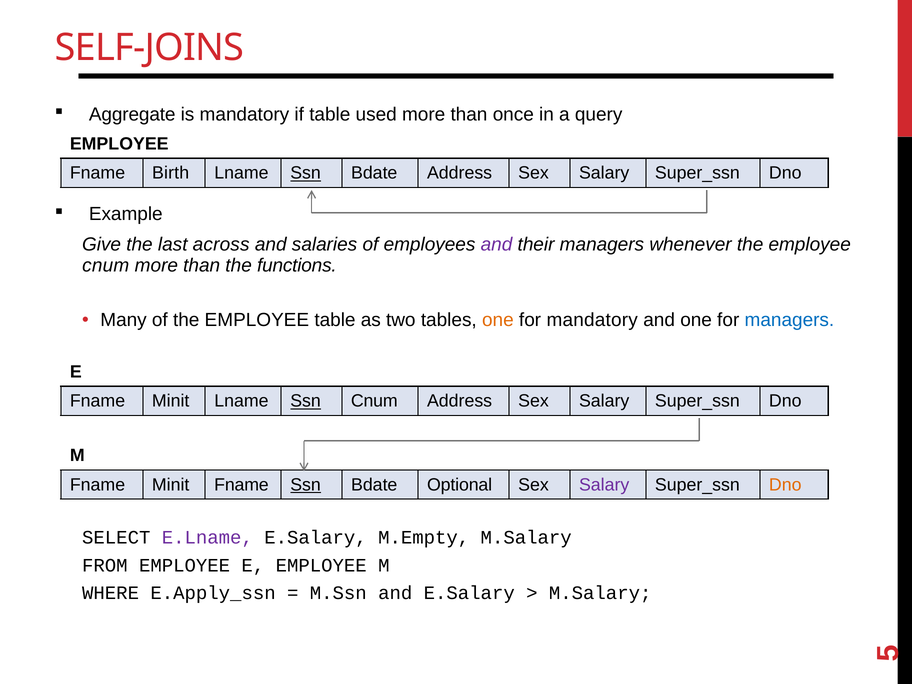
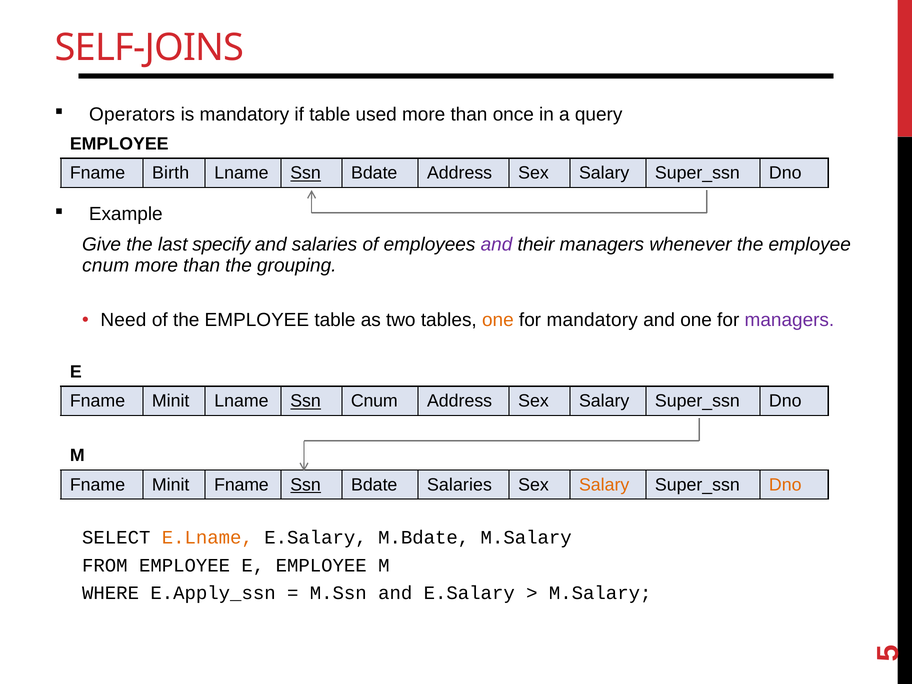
Aggregate: Aggregate -> Operators
across: across -> specify
functions: functions -> grouping
Many: Many -> Need
managers at (789, 320) colour: blue -> purple
Bdate Optional: Optional -> Salaries
Salary at (604, 485) colour: purple -> orange
E.Lname colour: purple -> orange
M.Empty: M.Empty -> M.Bdate
